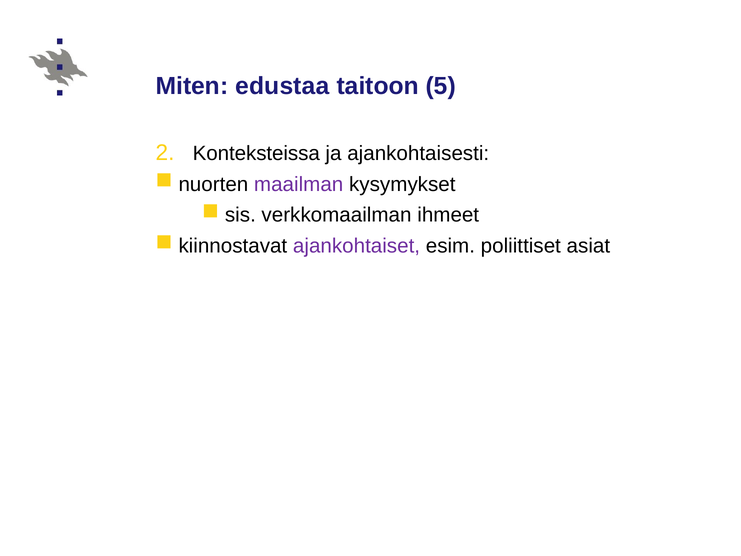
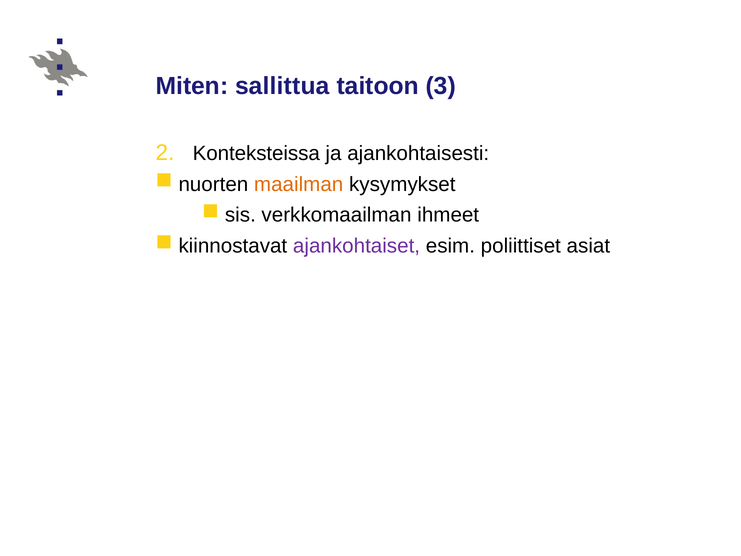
edustaa: edustaa -> sallittua
5: 5 -> 3
maailman colour: purple -> orange
